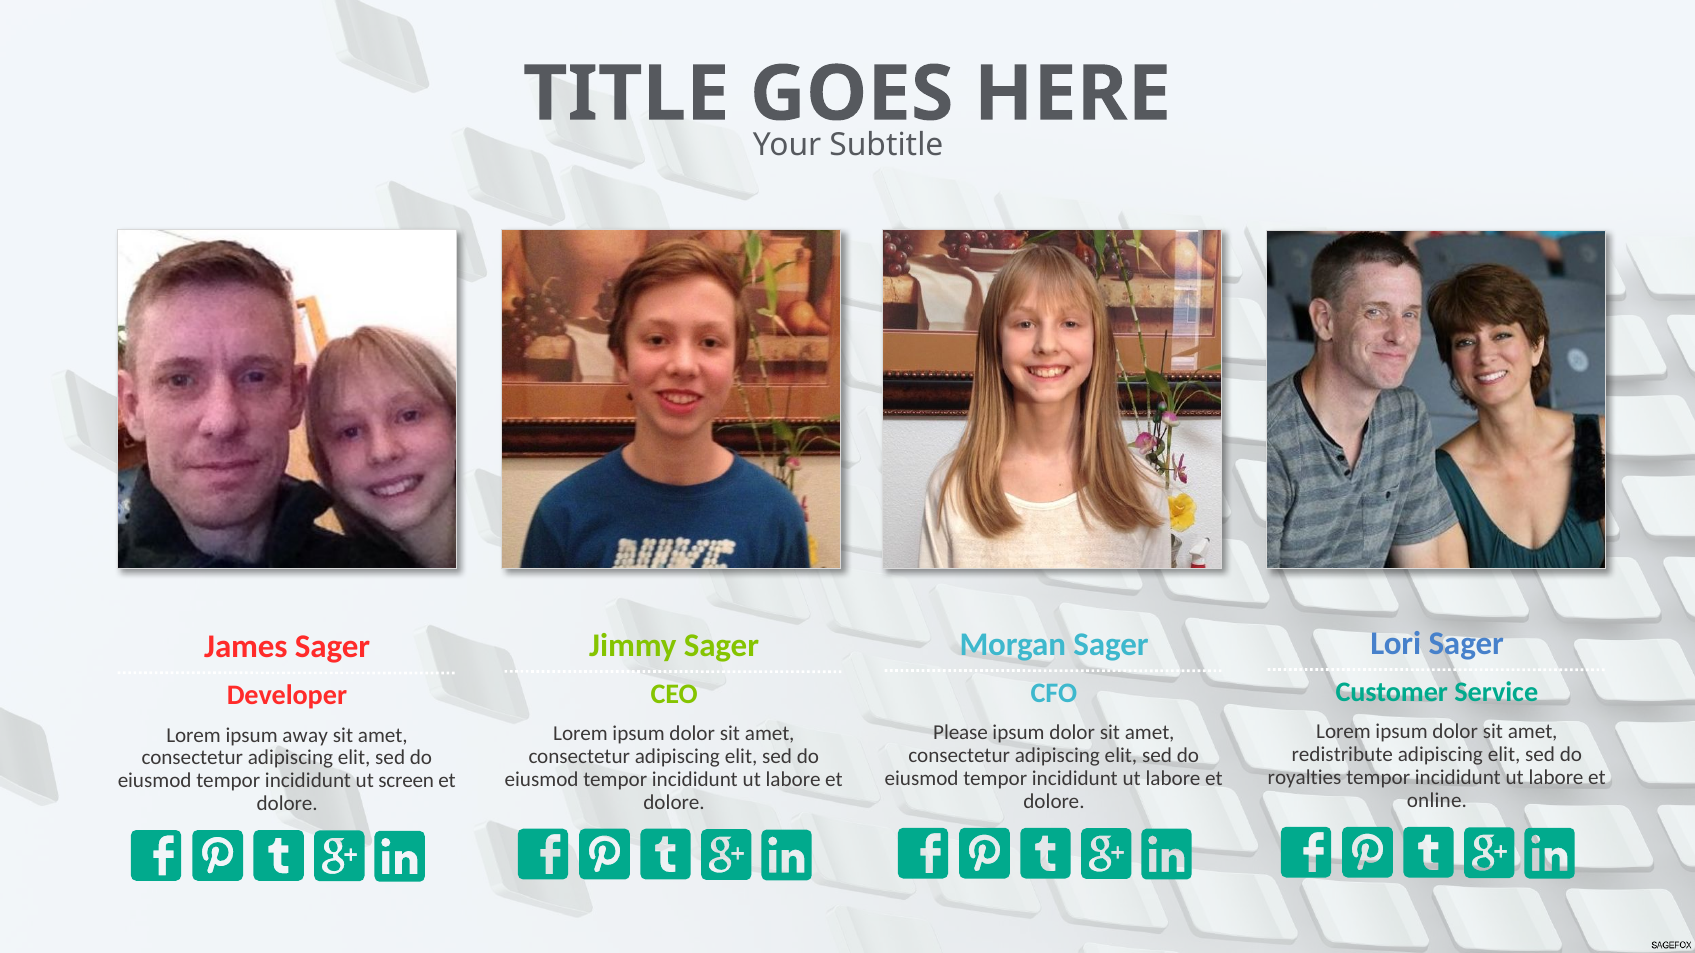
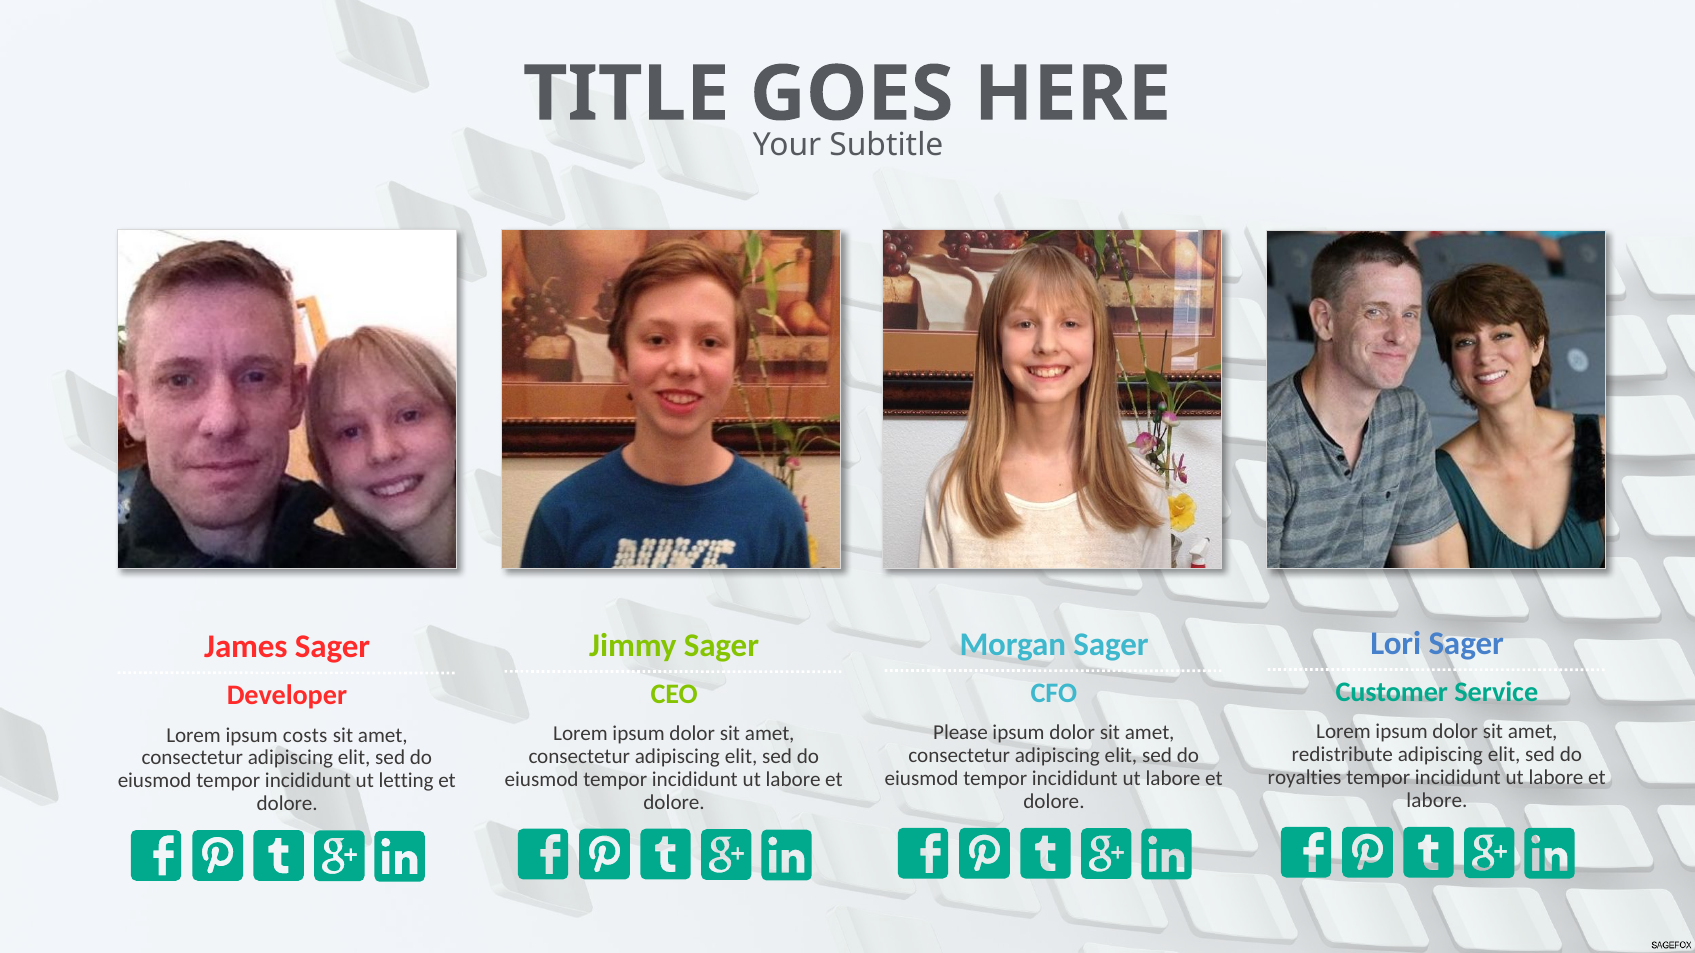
away: away -> costs
screen: screen -> letting
online at (1437, 801): online -> labore
